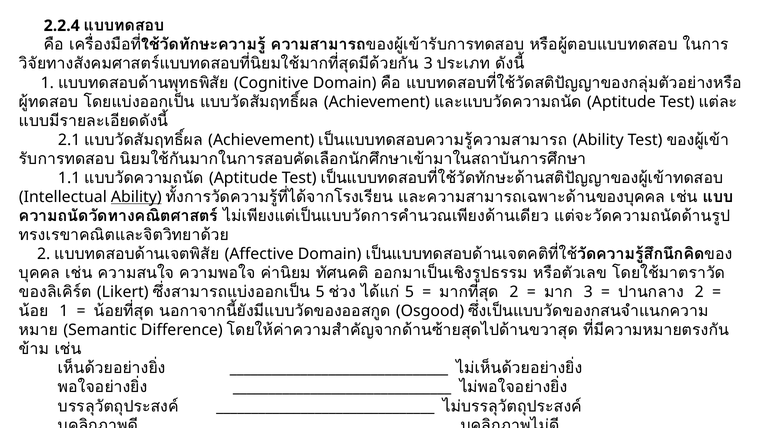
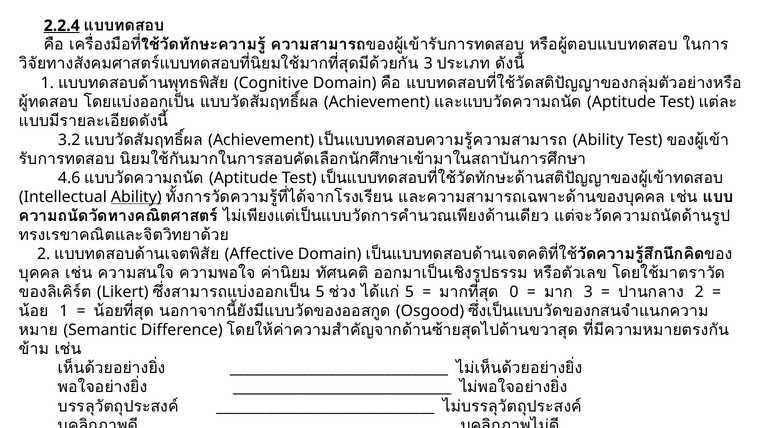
2.2.4 underline: none -> present
2.1: 2.1 -> 3.2
1.1: 1.1 -> 4.6
2 at (514, 292): 2 -> 0
